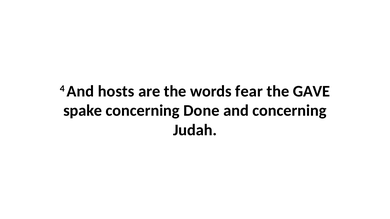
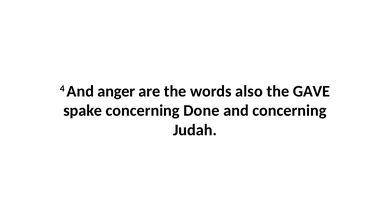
hosts: hosts -> anger
fear: fear -> also
